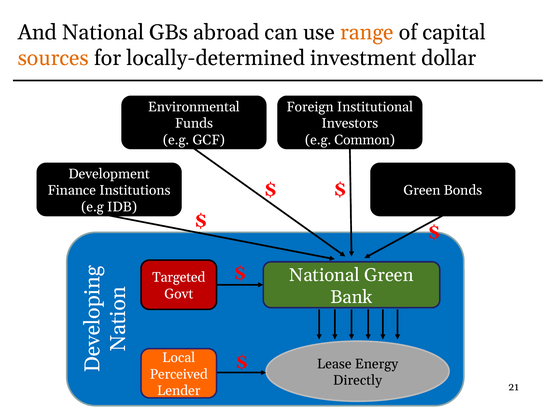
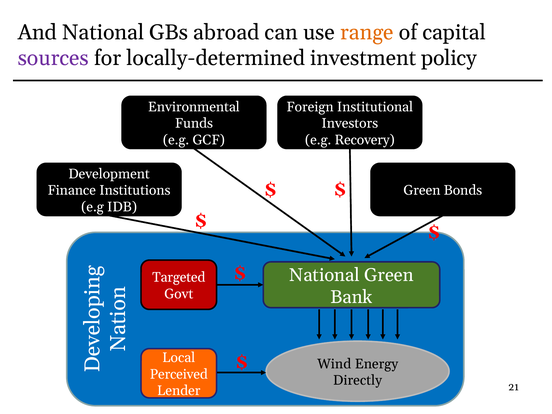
sources colour: orange -> purple
dollar: dollar -> policy
Common: Common -> Recovery
Lease: Lease -> Wind
